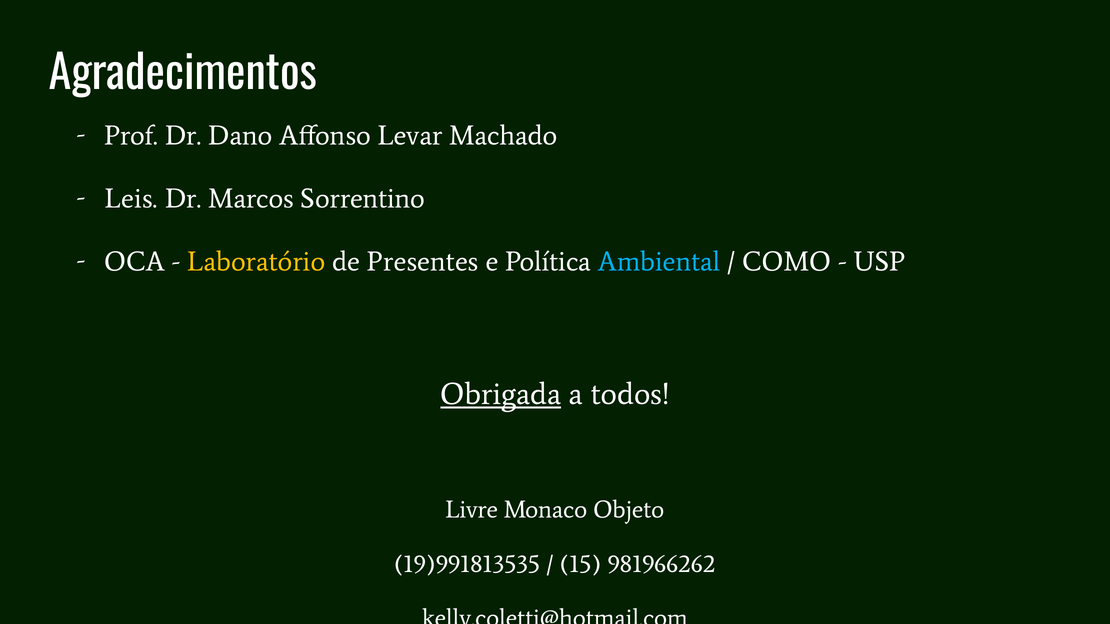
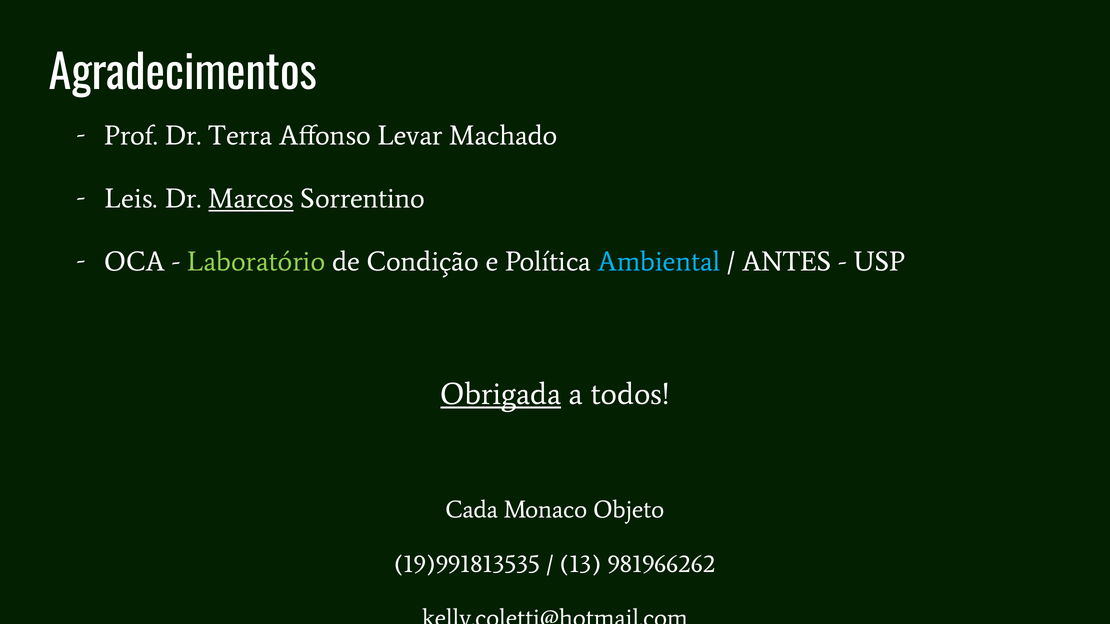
Dano: Dano -> Terra
Marcos underline: none -> present
Laboratório colour: yellow -> light green
Presentes: Presentes -> Condição
COMO: COMO -> ANTES
Livre: Livre -> Cada
15: 15 -> 13
